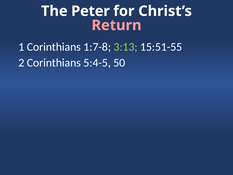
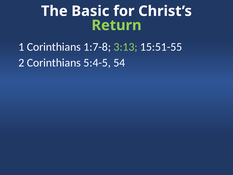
Peter: Peter -> Basic
Return colour: pink -> light green
50: 50 -> 54
